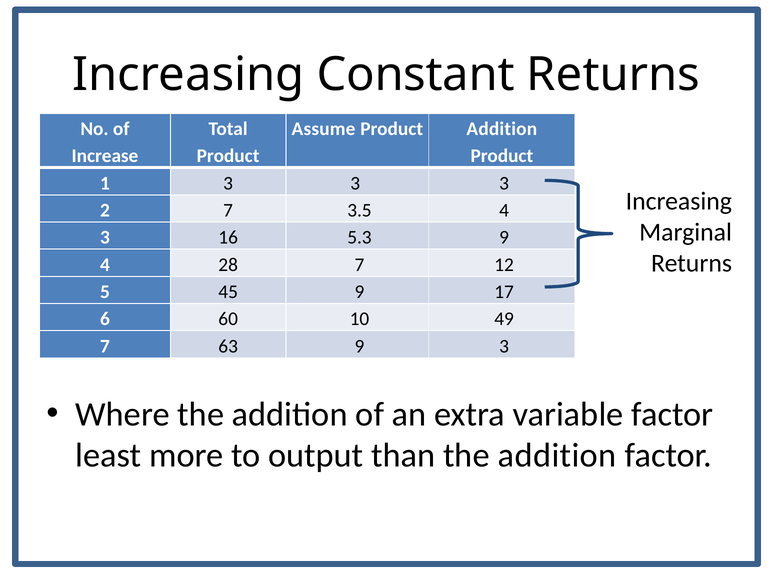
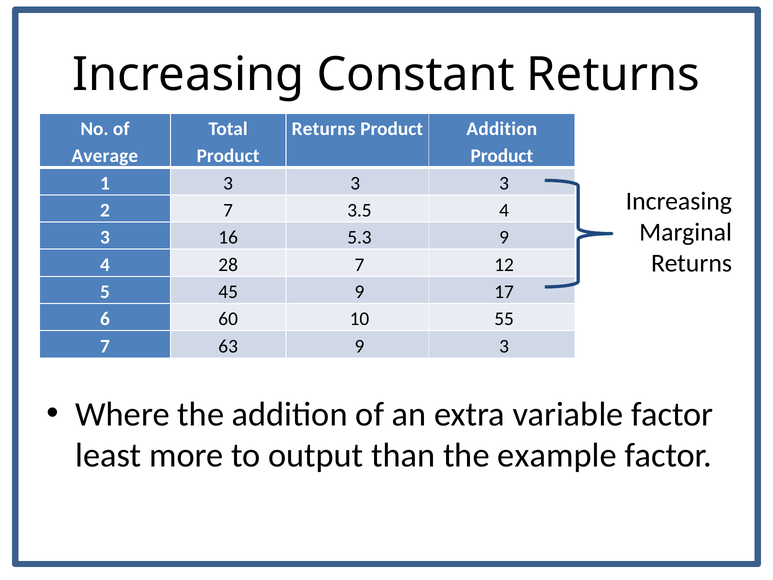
Assume at (324, 129): Assume -> Returns
Increase: Increase -> Average
49: 49 -> 55
than the addition: addition -> example
